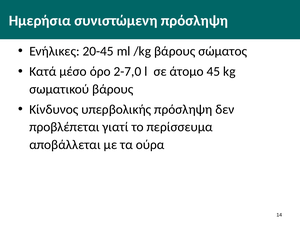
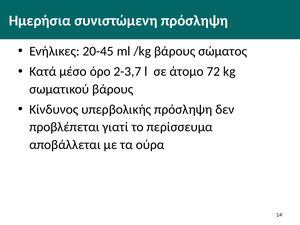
2-7,0: 2-7,0 -> 2-3,7
45: 45 -> 72
